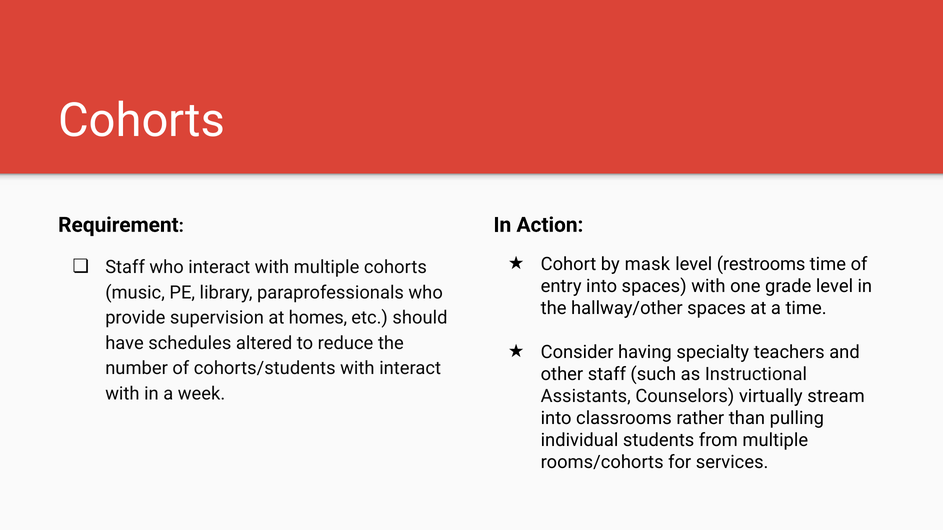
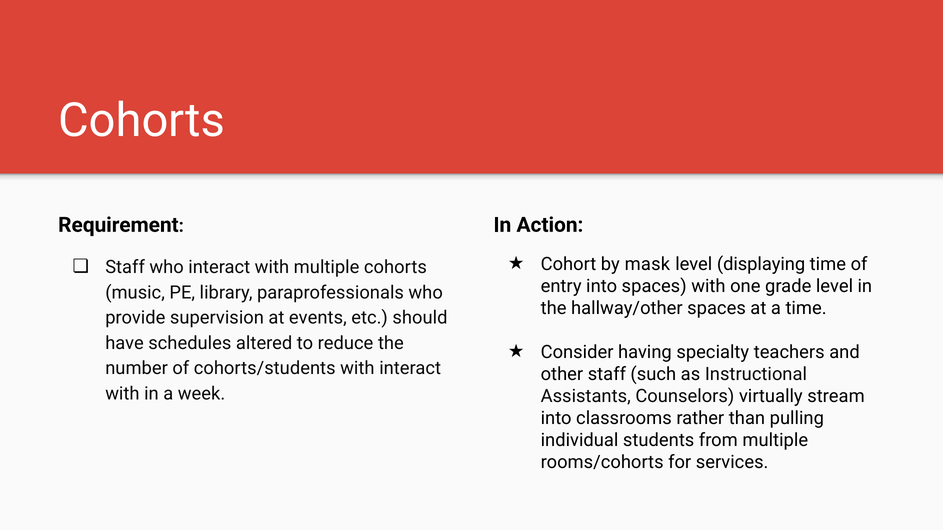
restrooms: restrooms -> displaying
homes: homes -> events
